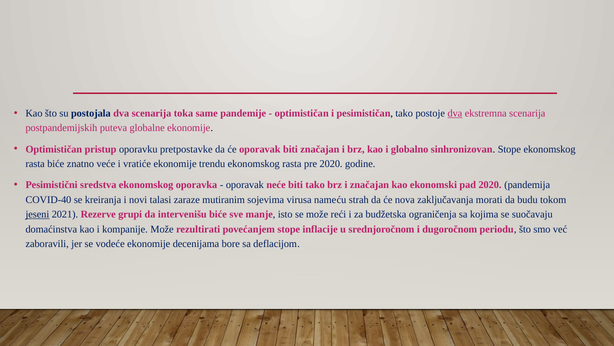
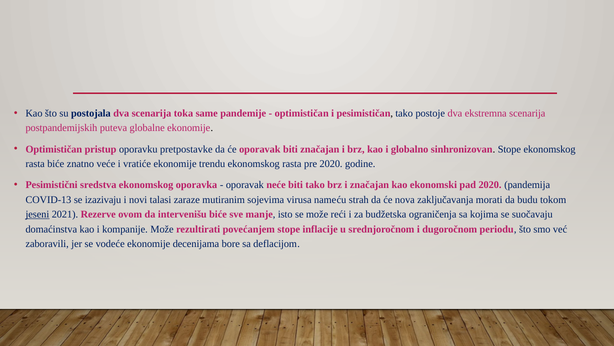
dva at (455, 113) underline: present -> none
COVID-40: COVID-40 -> COVID-13
kreiranja: kreiranja -> izazivaju
grupi: grupi -> ovom
